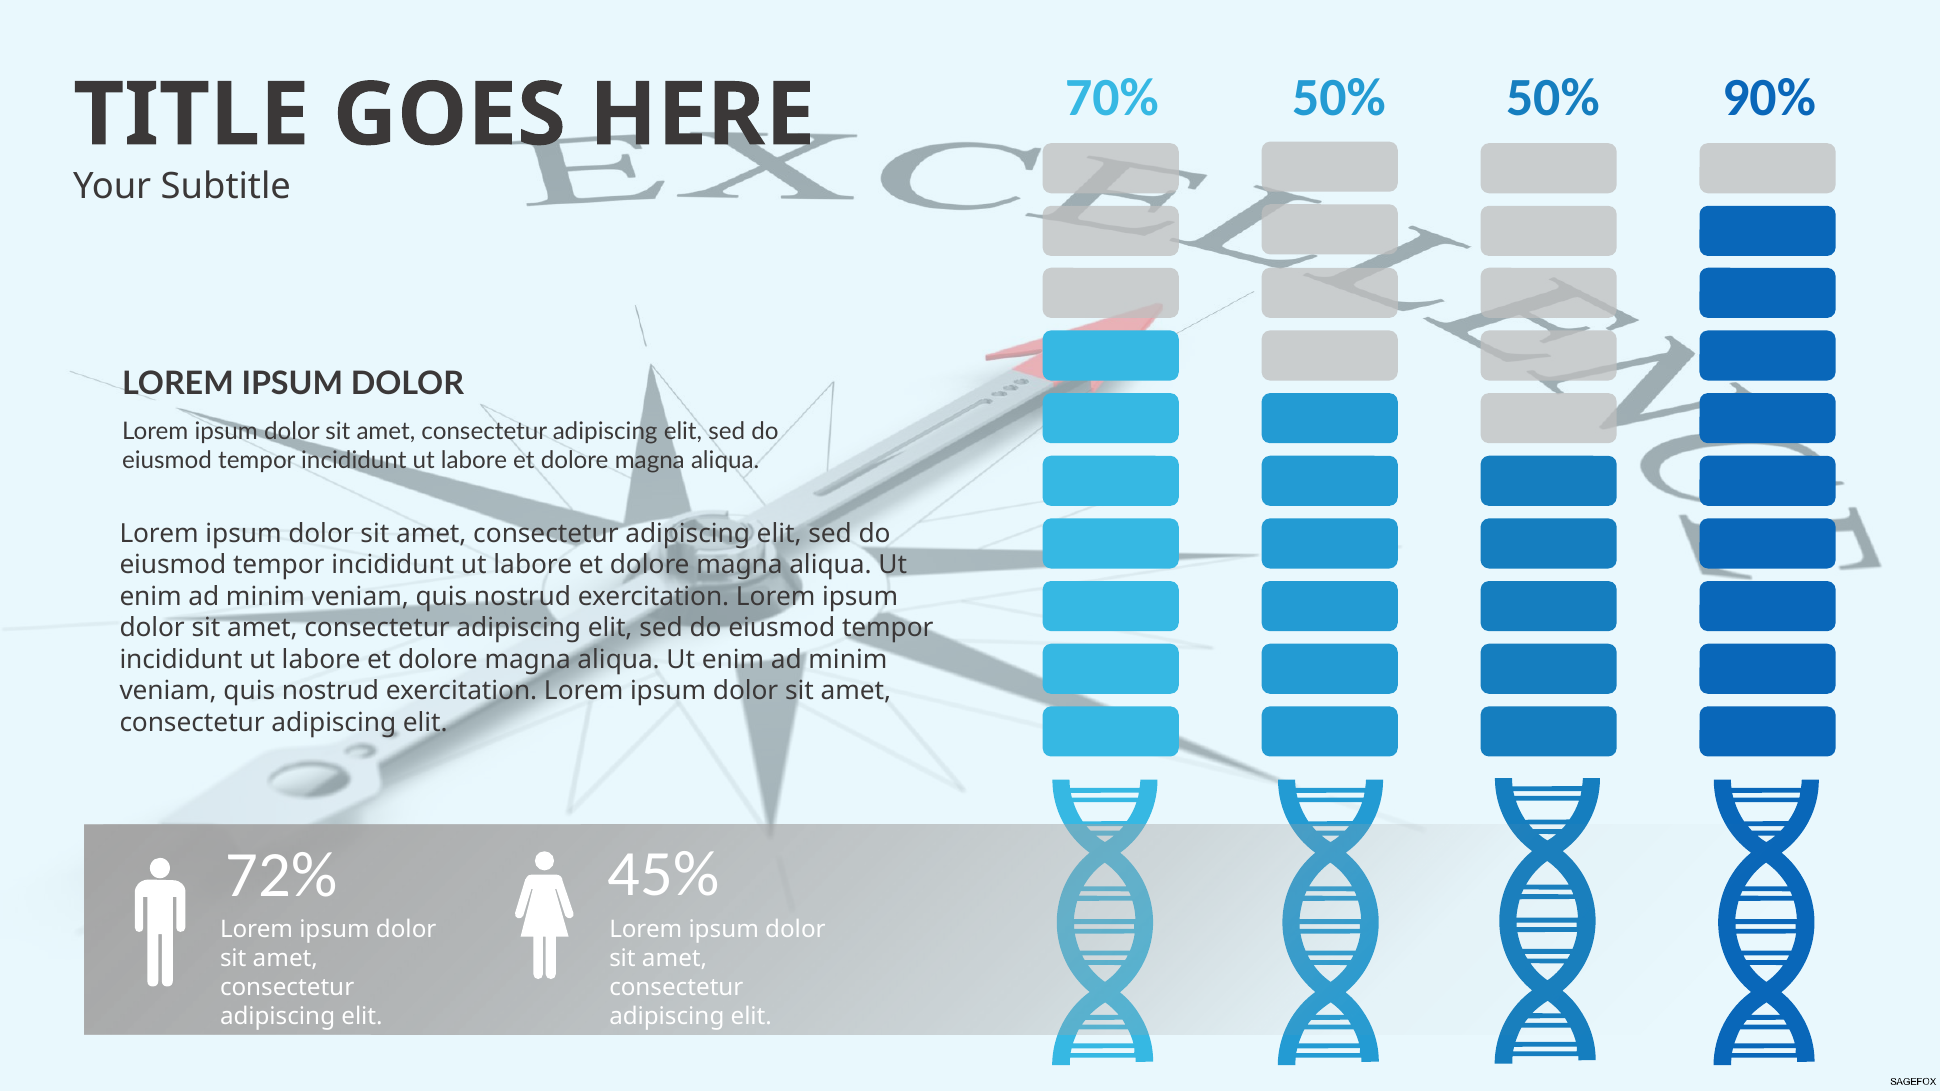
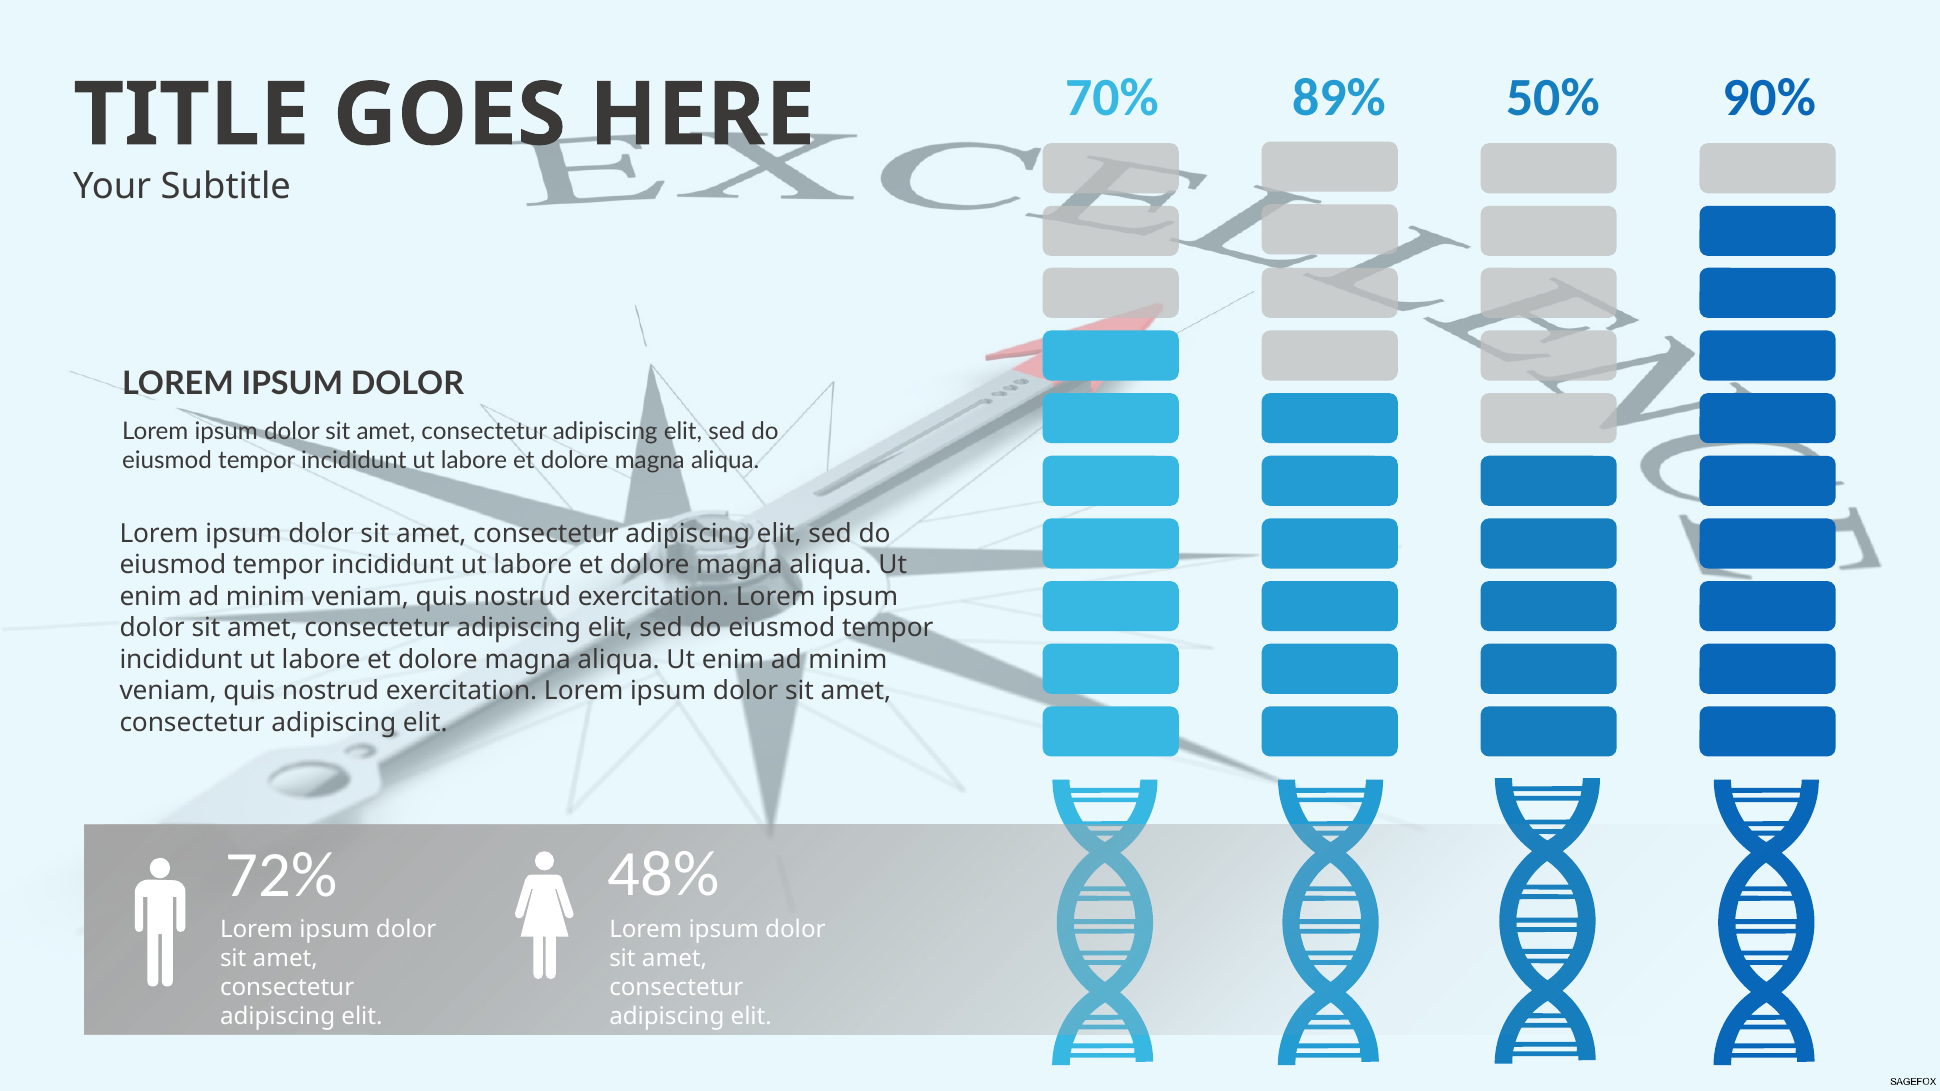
70% 50%: 50% -> 89%
45%: 45% -> 48%
